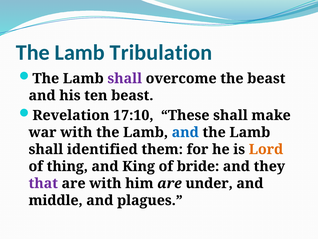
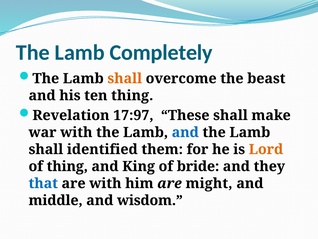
Tribulation: Tribulation -> Completely
shall at (125, 78) colour: purple -> orange
ten beast: beast -> thing
17:10: 17:10 -> 17:97
that colour: purple -> blue
under: under -> might
plagues: plagues -> wisdom
